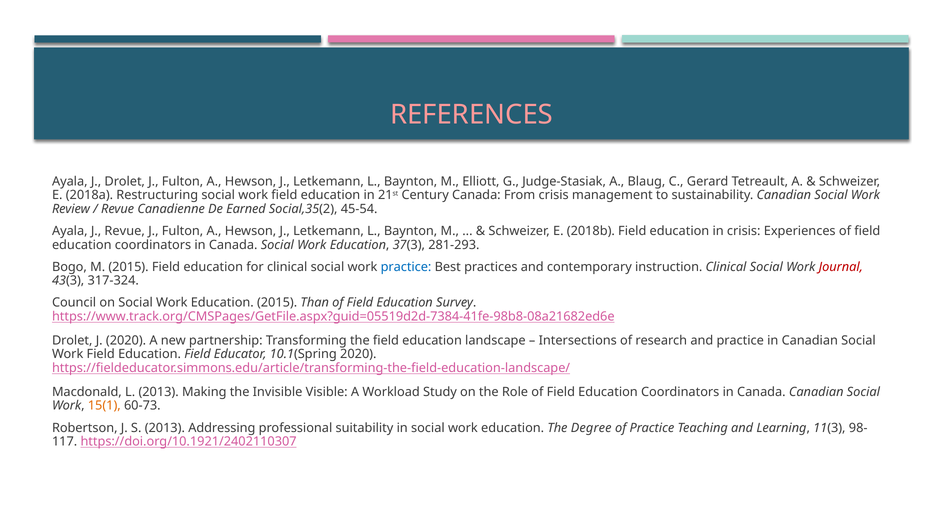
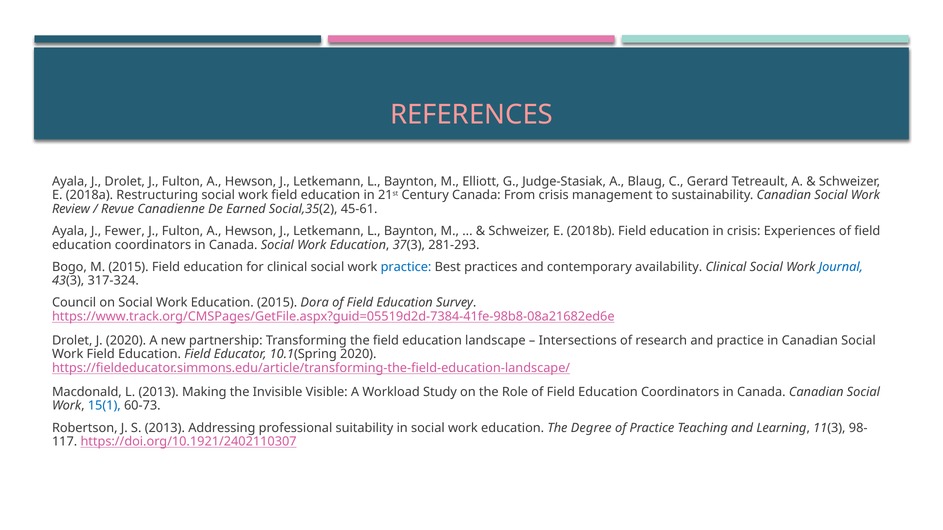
45-54: 45-54 -> 45-61
J Revue: Revue -> Fewer
instruction: instruction -> availability
Journal colour: red -> blue
Than: Than -> Dora
15(1 colour: orange -> blue
